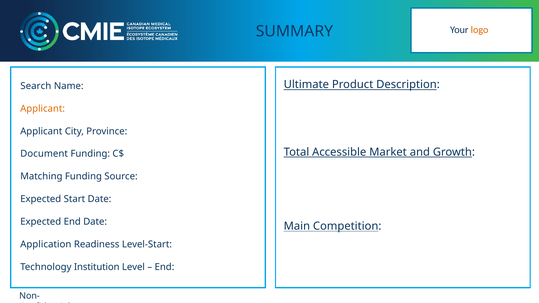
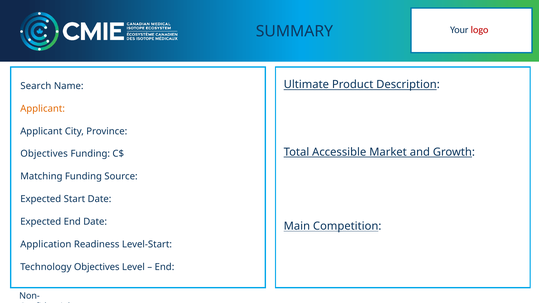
logo colour: orange -> red
Document at (44, 154): Document -> Objectives
Technology Institution: Institution -> Objectives
